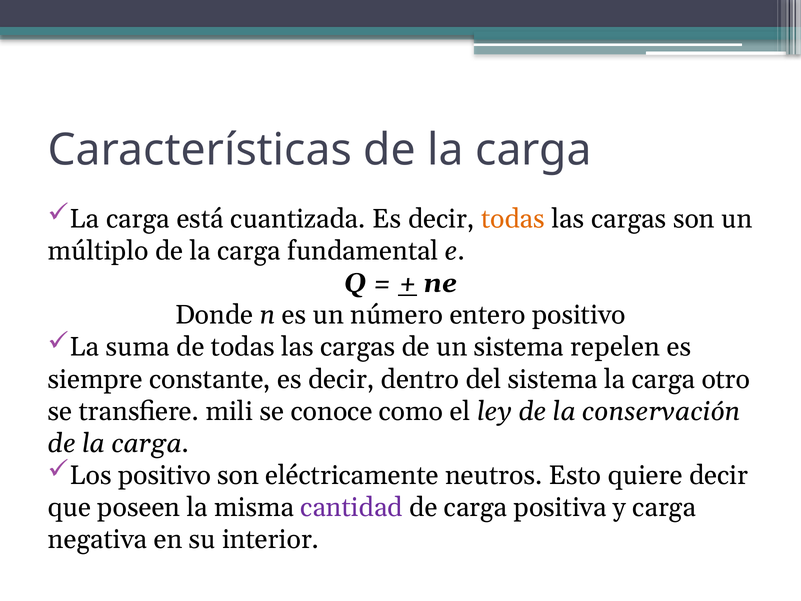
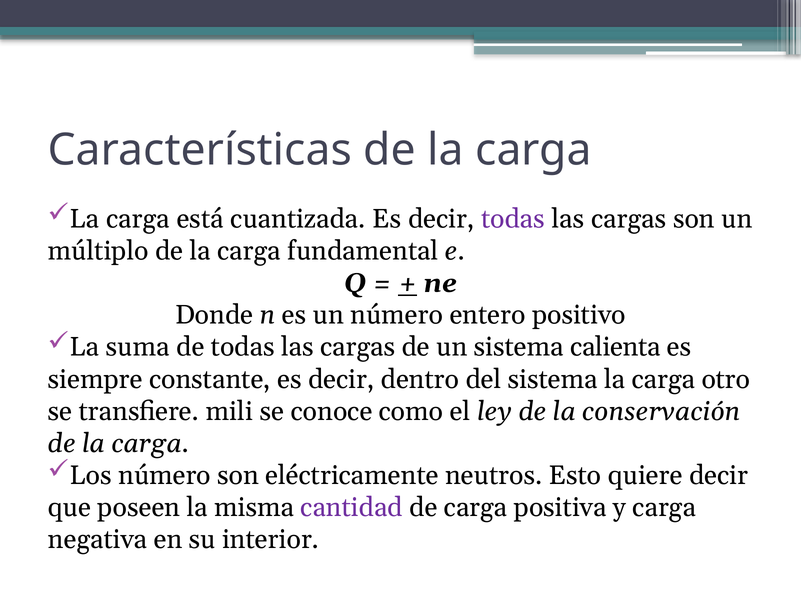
todas at (513, 219) colour: orange -> purple
repelen: repelen -> calienta
Los positivo: positivo -> número
